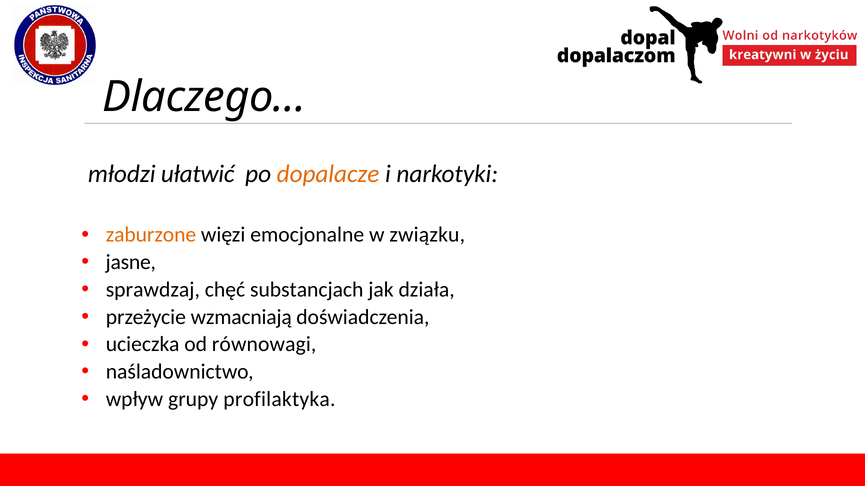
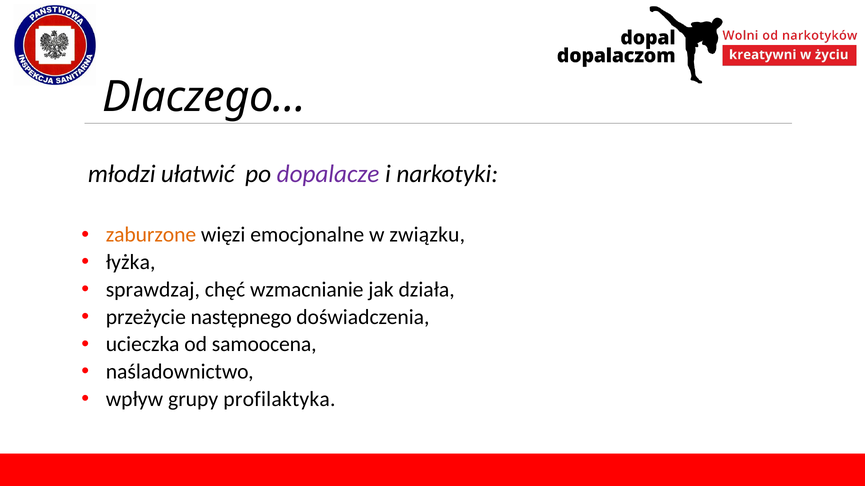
dopalacze colour: orange -> purple
jasne: jasne -> łyżka
substancjach: substancjach -> wzmacnianie
wzmacniają: wzmacniają -> następnego
równowagi: równowagi -> samoocena
